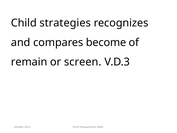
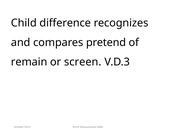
strategies: strategies -> difference
become: become -> pretend
